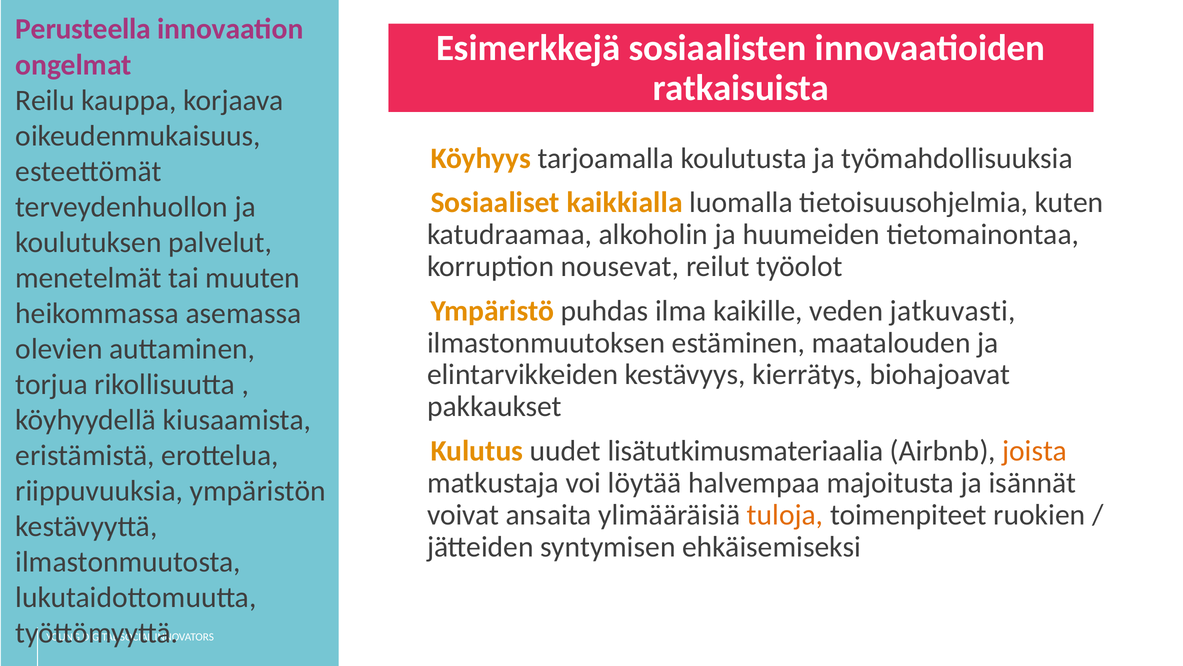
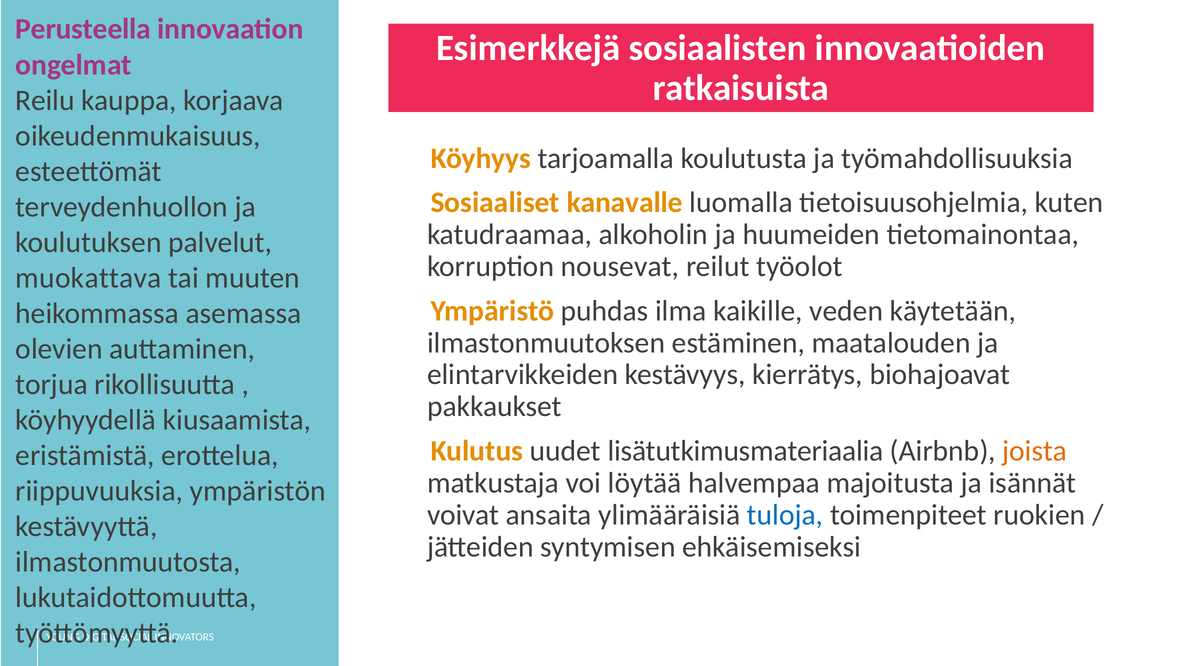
kaikkialla: kaikkialla -> kanavalle
menetelmät: menetelmät -> muokattava
jatkuvasti: jatkuvasti -> käytetään
tuloja colour: orange -> blue
